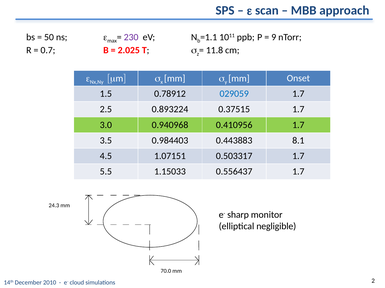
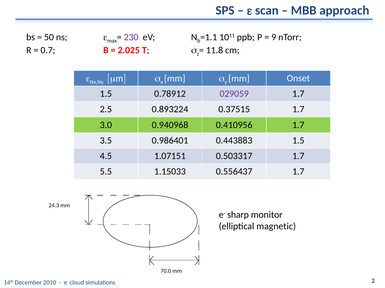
029059 colour: blue -> purple
0.984403: 0.984403 -> 0.986401
0.443883 8.1: 8.1 -> 1.5
negligible: negligible -> magnetic
